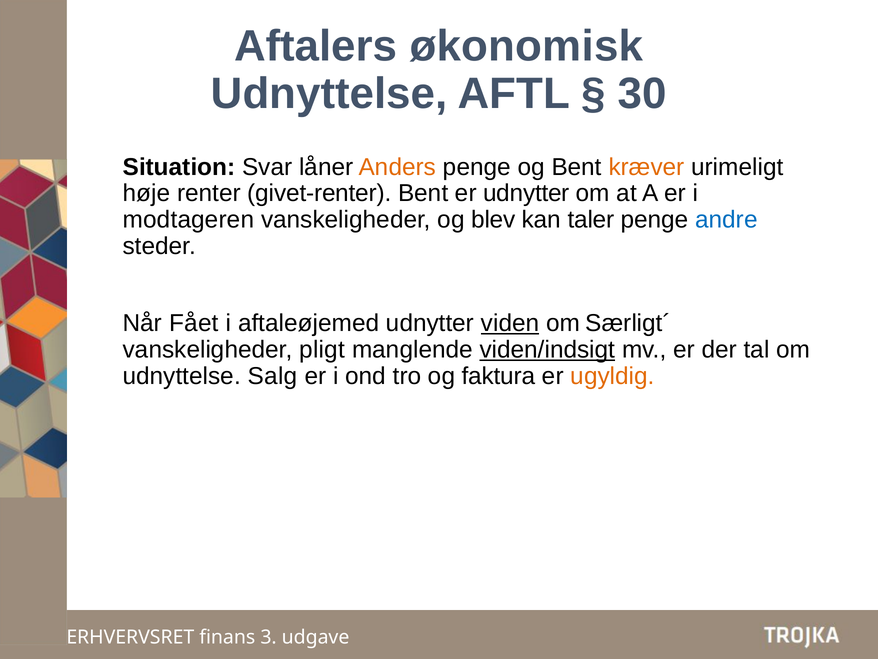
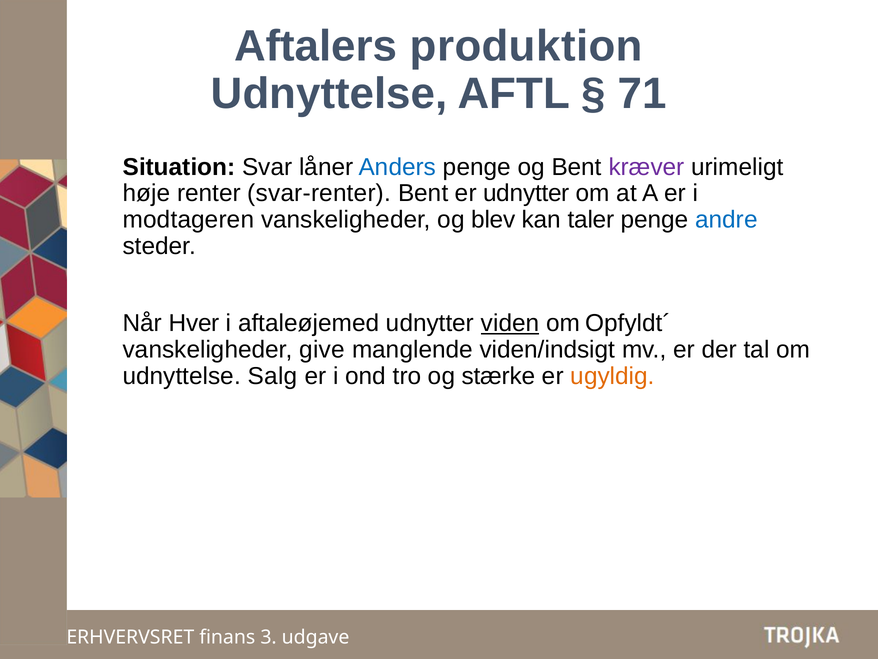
økonomisk: økonomisk -> produktion
30: 30 -> 71
Anders colour: orange -> blue
kræver colour: orange -> purple
givet-renter: givet-renter -> svar-renter
Fået: Fået -> Hver
Særligt´: Særligt´ -> Opfyldt´
pligt: pligt -> give
viden/indsigt underline: present -> none
faktura: faktura -> stærke
